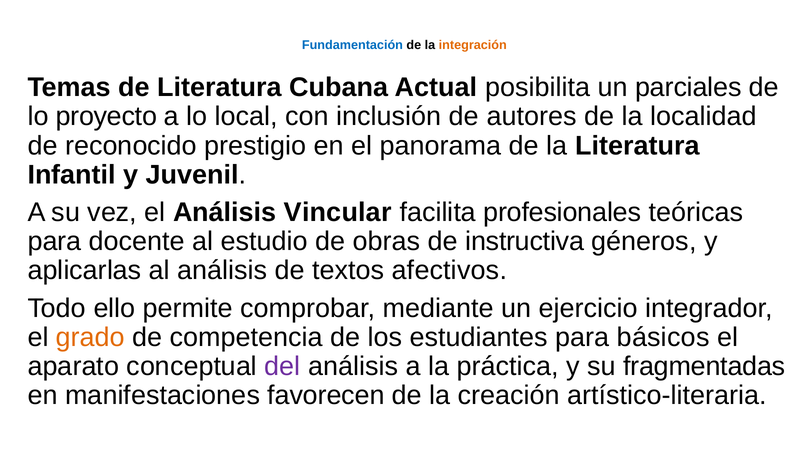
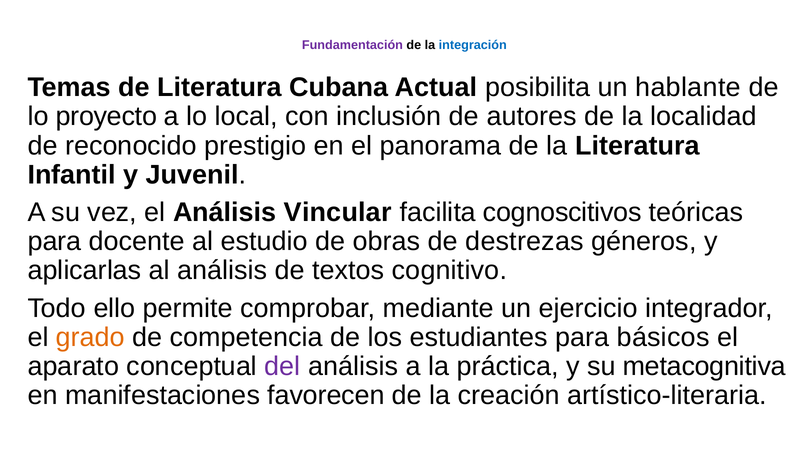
Fundamentación colour: blue -> purple
integración colour: orange -> blue
parciales: parciales -> hablante
profesionales: profesionales -> cognoscitivos
instructiva: instructiva -> destrezas
afectivos: afectivos -> cognitivo
fragmentadas: fragmentadas -> metacognitiva
